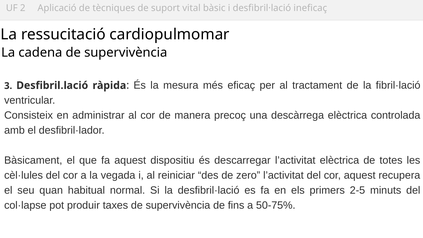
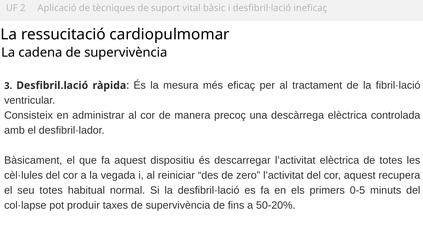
seu quan: quan -> totes
2-5: 2-5 -> 0-5
50-75%: 50-75% -> 50-20%
